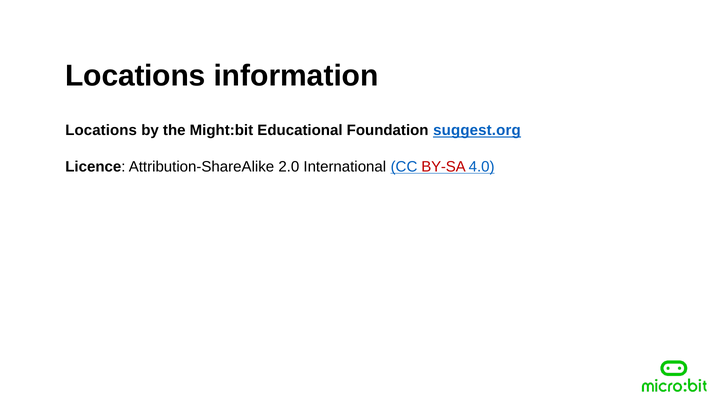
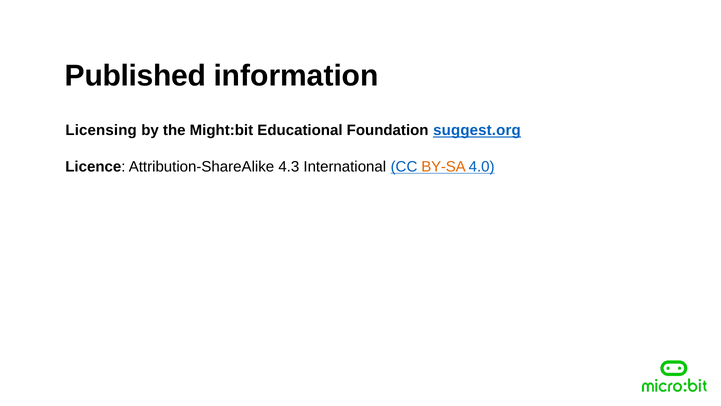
Locations at (135, 76): Locations -> Published
Locations at (101, 130): Locations -> Licensing
2.0: 2.0 -> 4.3
BY-SA colour: red -> orange
